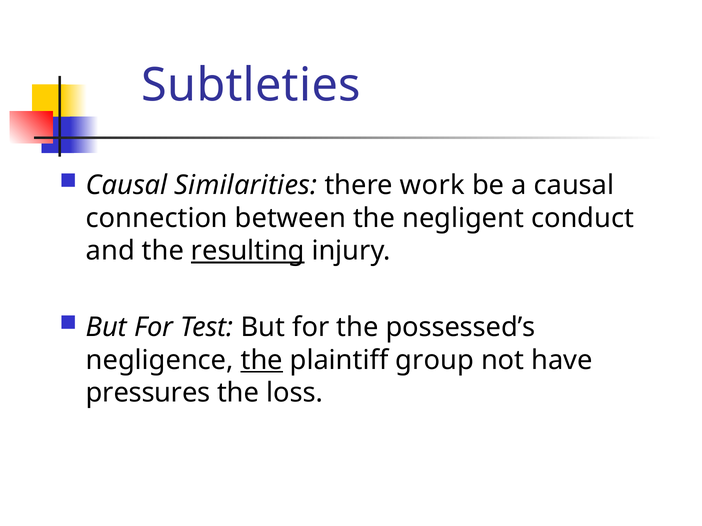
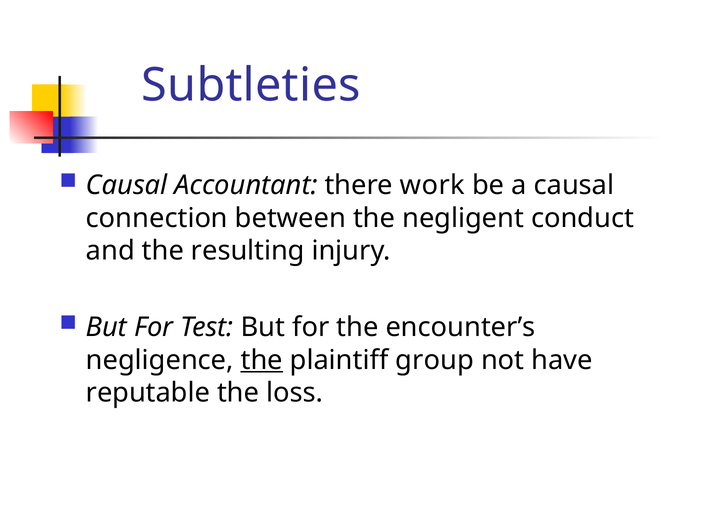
Similarities: Similarities -> Accountant
resulting underline: present -> none
possessed’s: possessed’s -> encounter’s
pressures: pressures -> reputable
